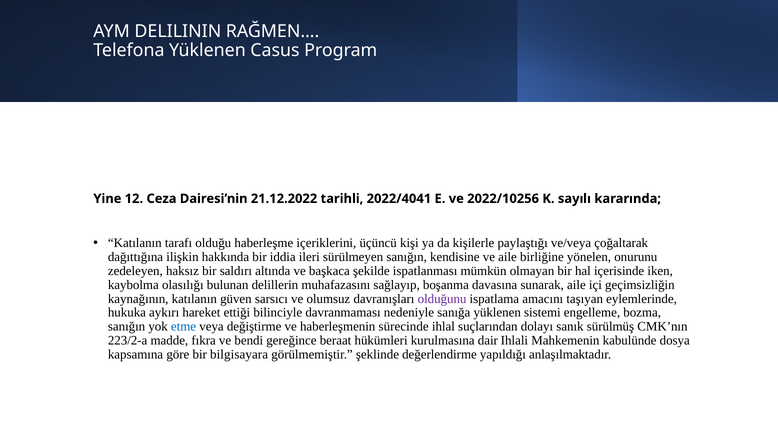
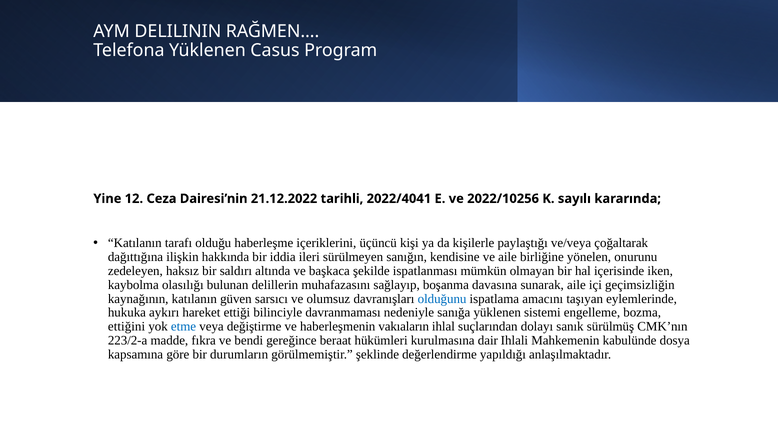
olduğunu colour: purple -> blue
sanığın at (127, 326): sanığın -> ettiğini
sürecinde: sürecinde -> vakıaların
bilgisayara: bilgisayara -> durumların
